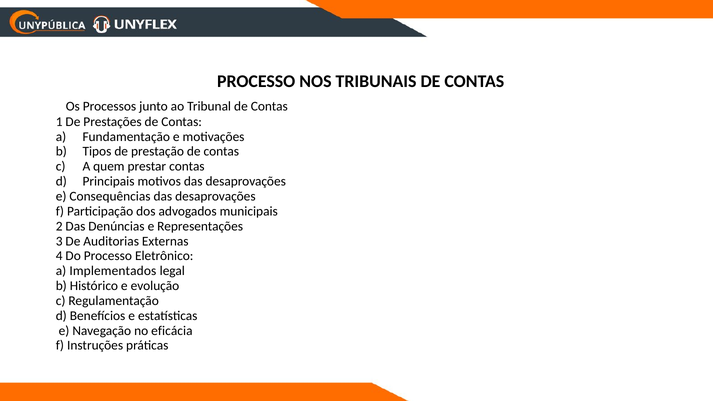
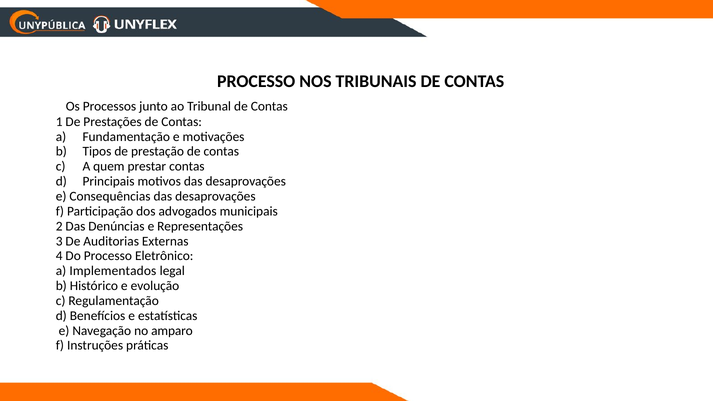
eficácia: eficácia -> amparo
